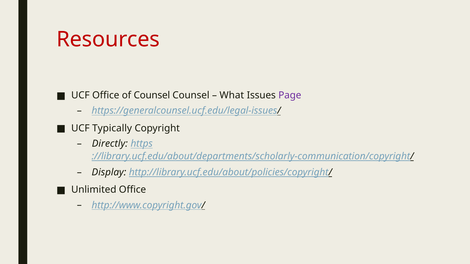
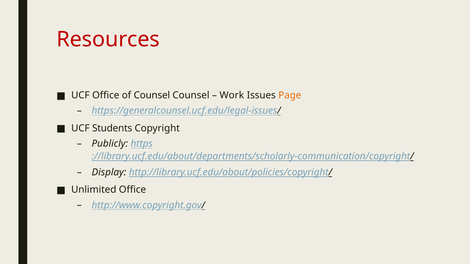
What: What -> Work
Page colour: purple -> orange
Typically: Typically -> Students
Directly: Directly -> Publicly
